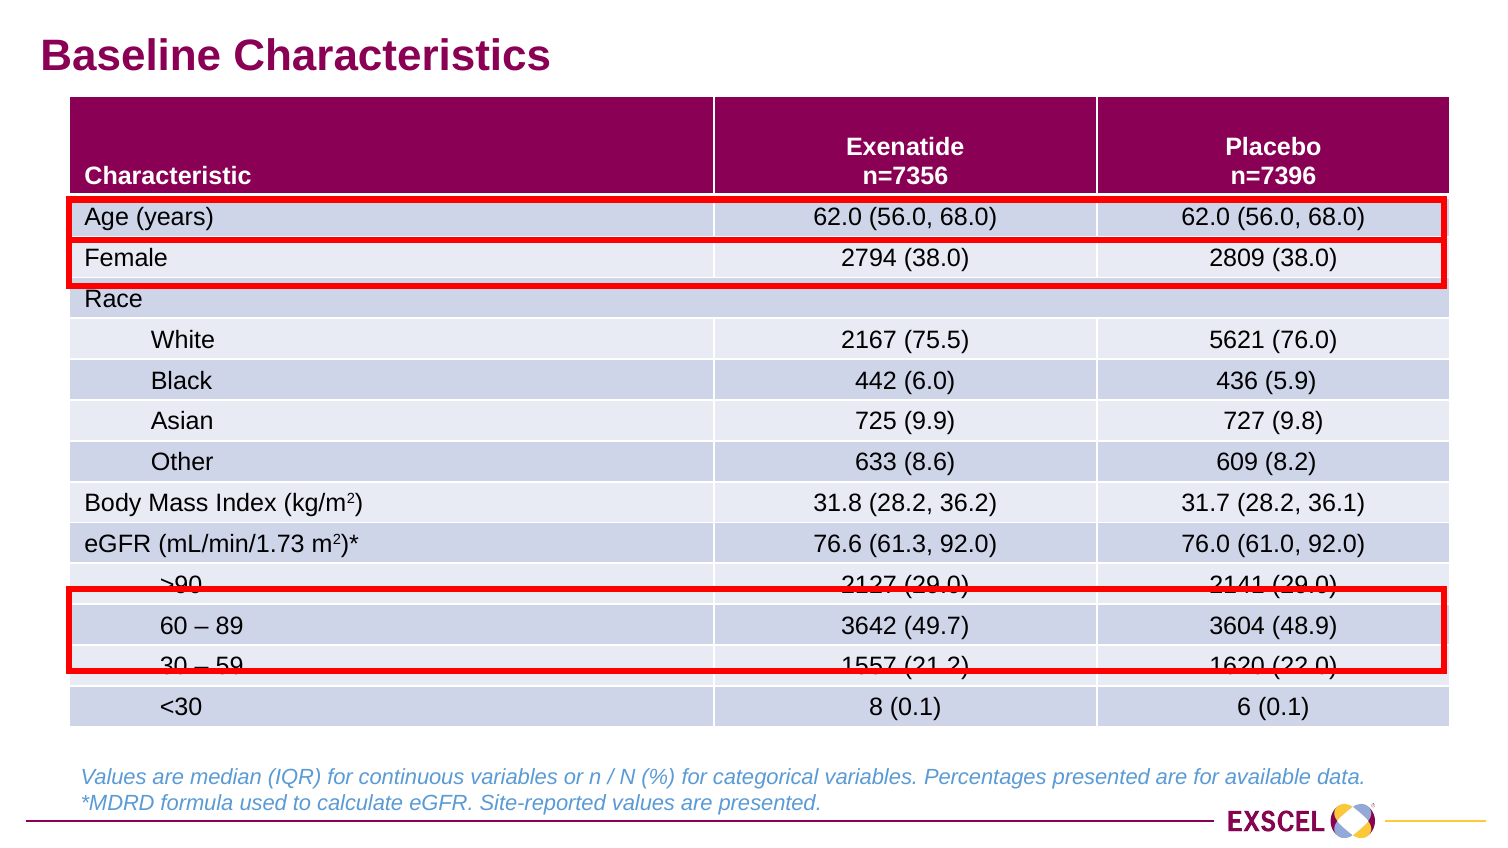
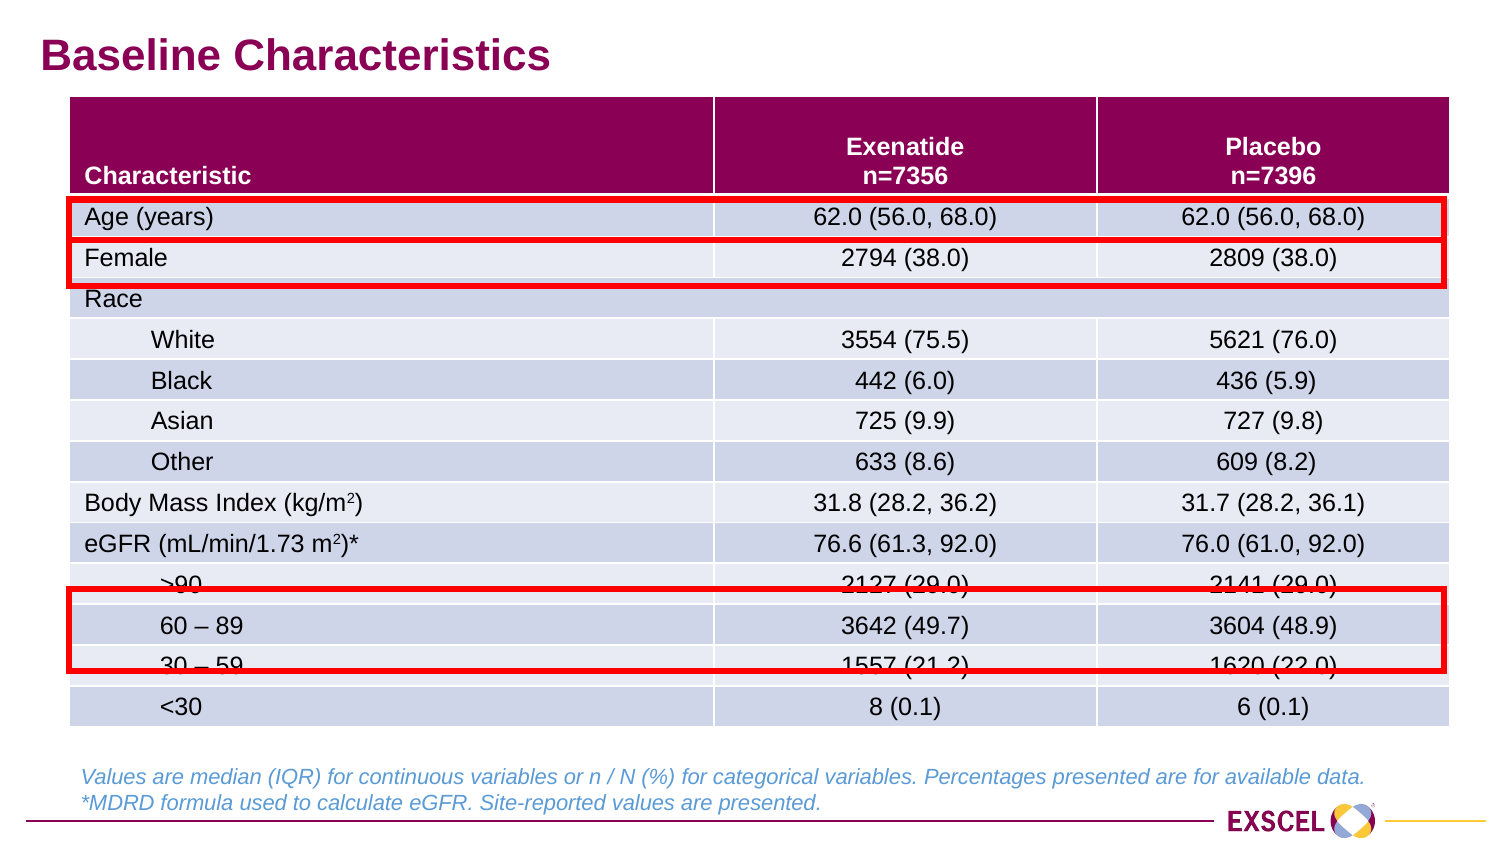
2167: 2167 -> 3554
